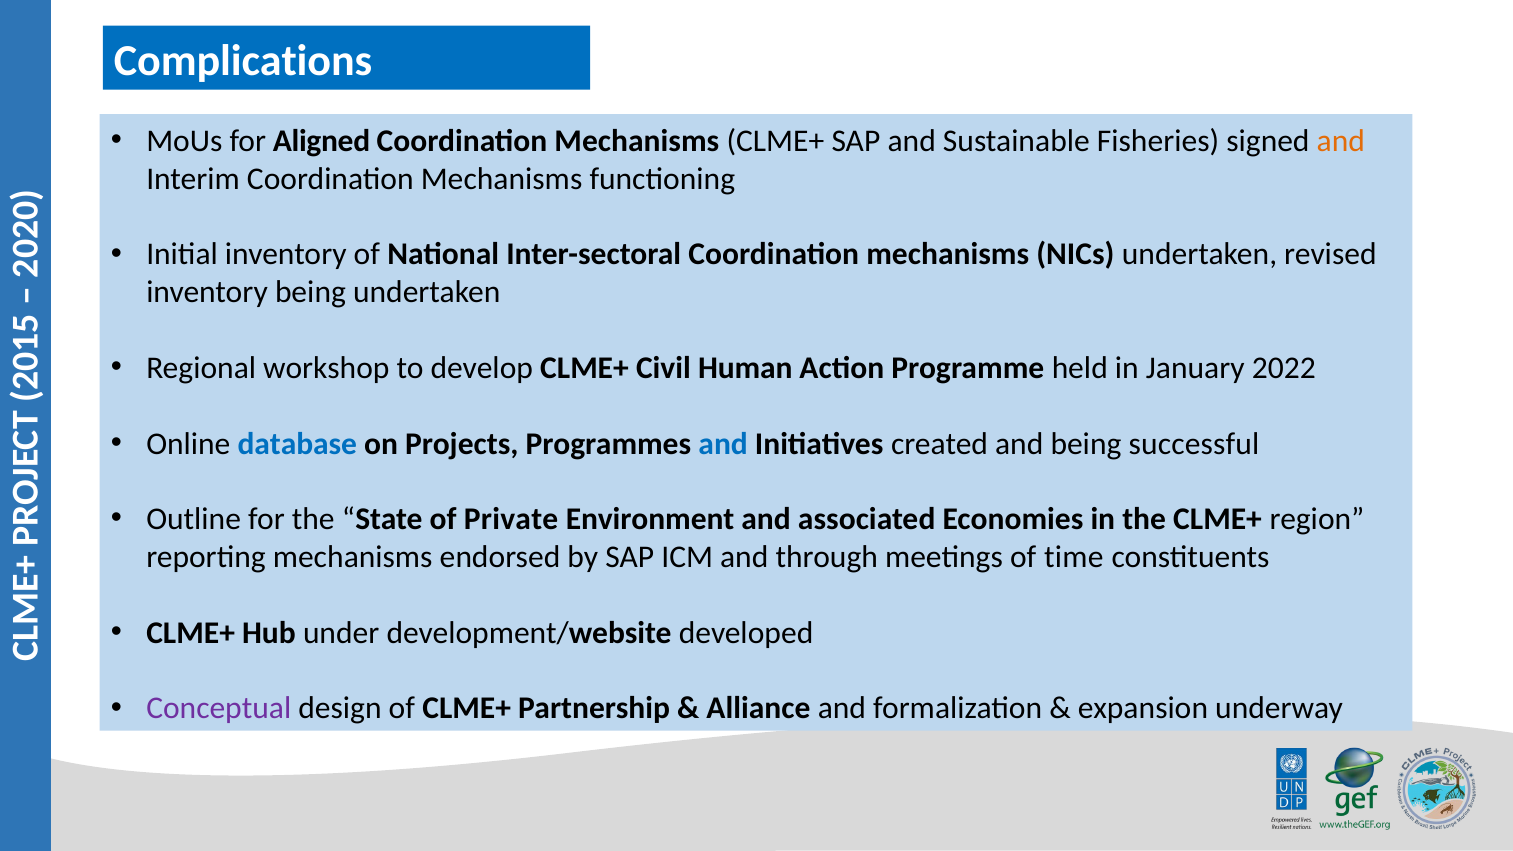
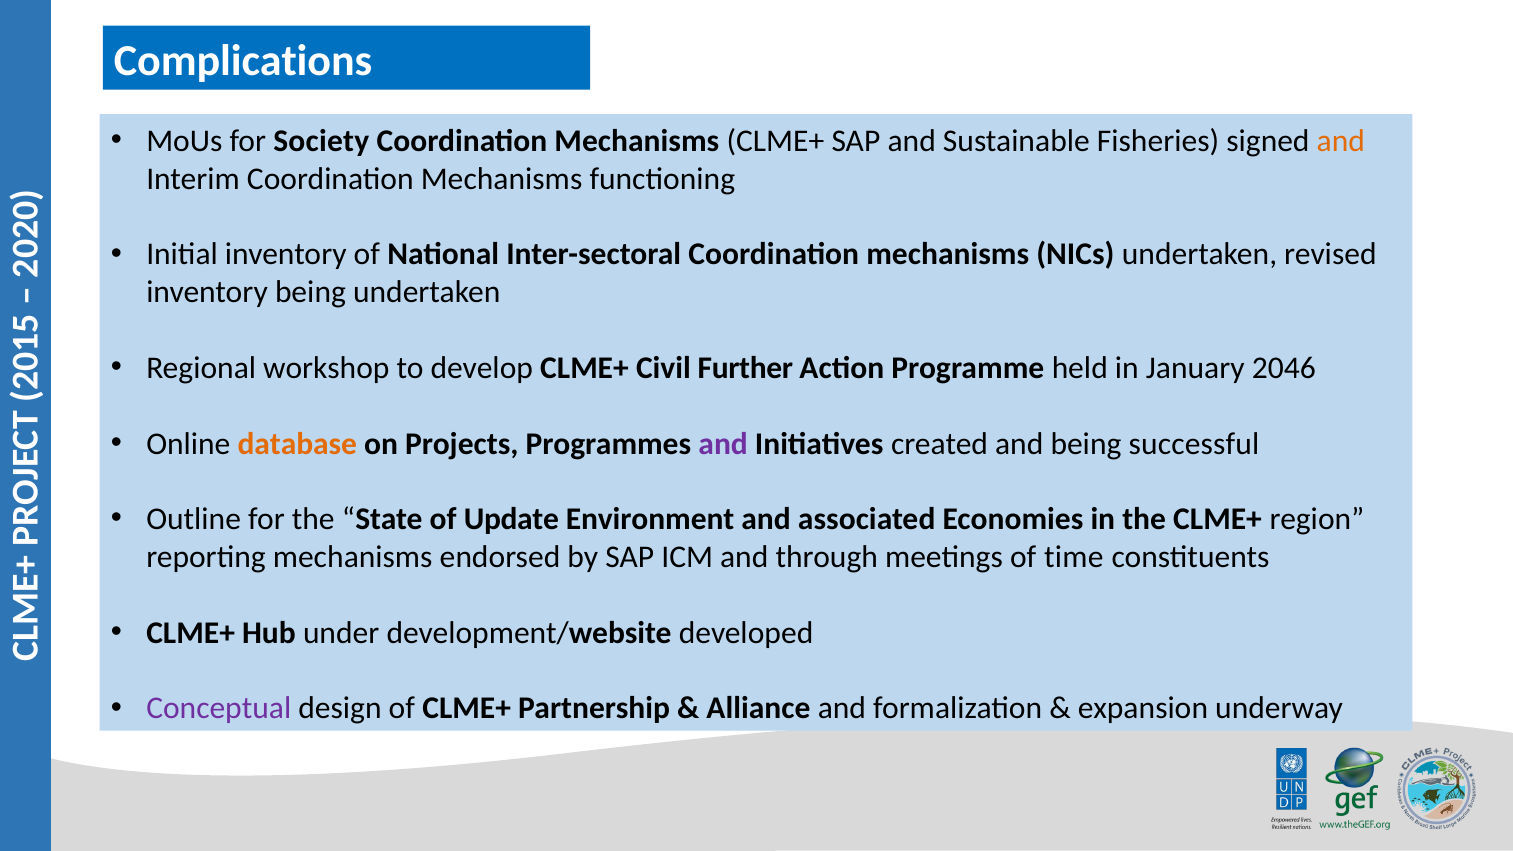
Aligned: Aligned -> Society
Human: Human -> Further
2022: 2022 -> 2046
database colour: blue -> orange
and at (723, 444) colour: blue -> purple
Private: Private -> Update
